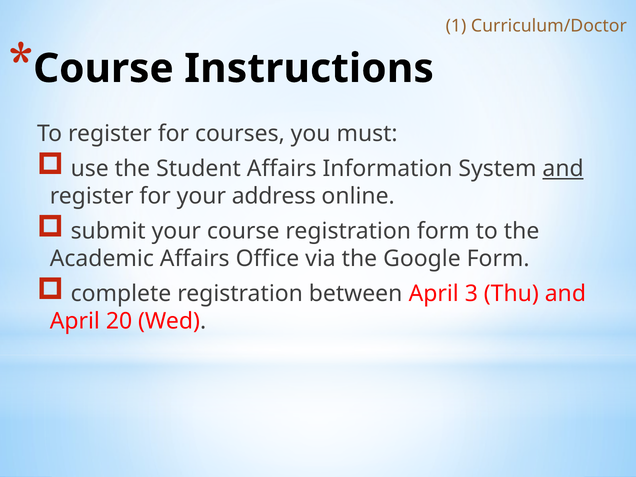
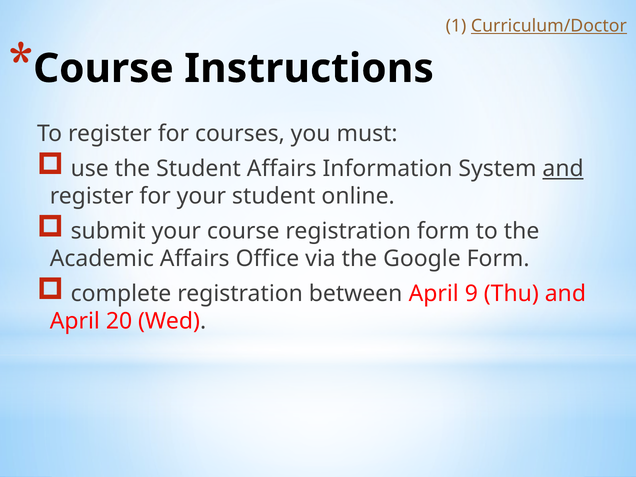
Curriculum/Doctor underline: none -> present
your address: address -> student
3: 3 -> 9
